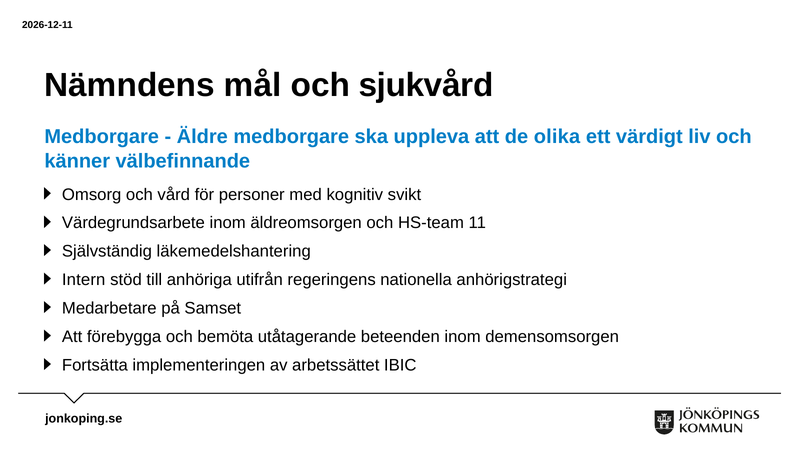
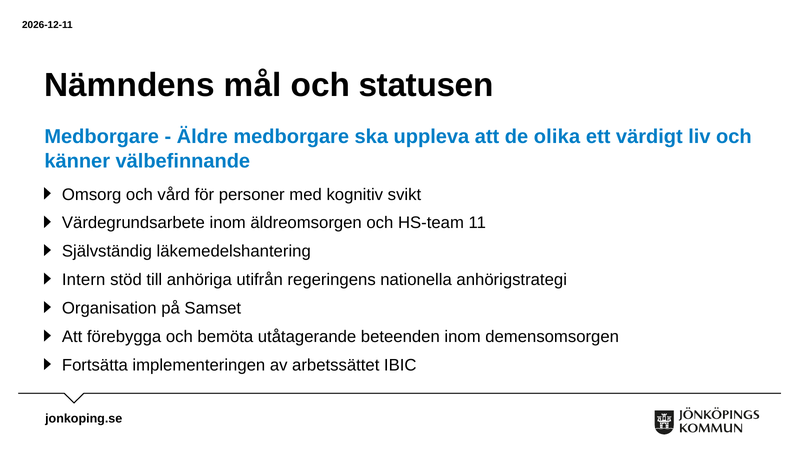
sjukvård: sjukvård -> statusen
Medarbetare: Medarbetare -> Organisation
